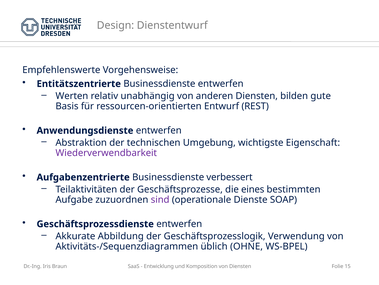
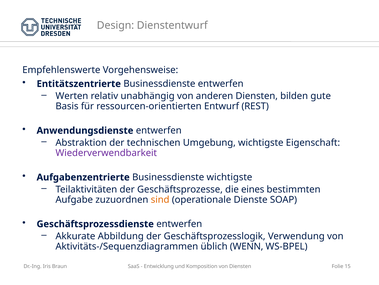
Businessdienste verbessert: verbessert -> wichtigste
sind colour: purple -> orange
OHNE: OHNE -> WENN
